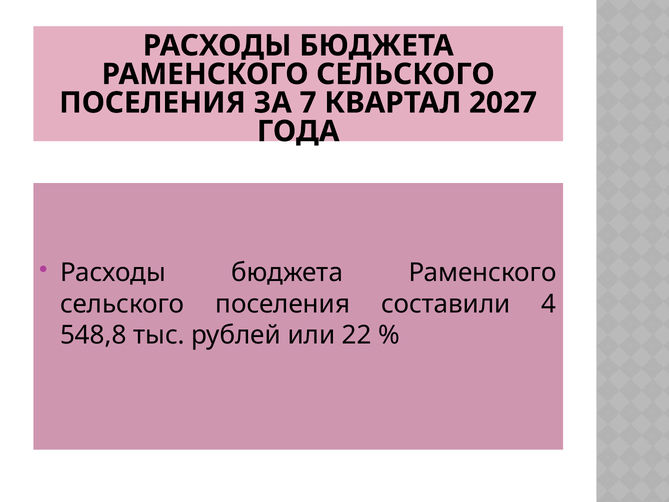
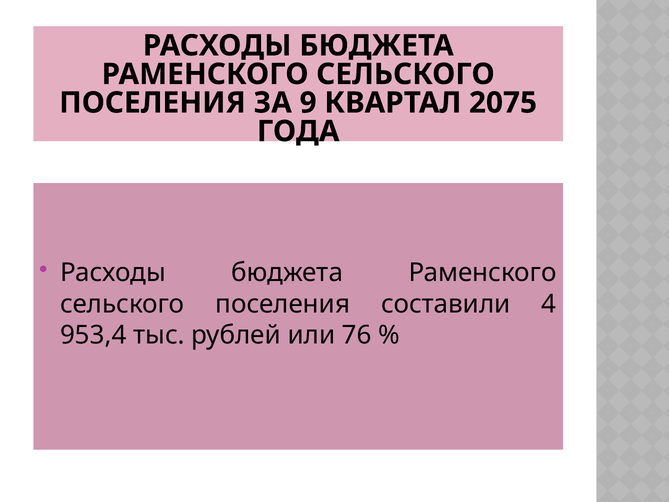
7: 7 -> 9
2027: 2027 -> 2075
548,8: 548,8 -> 953,4
22: 22 -> 76
